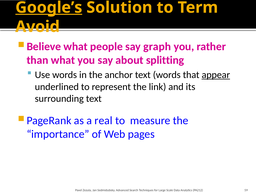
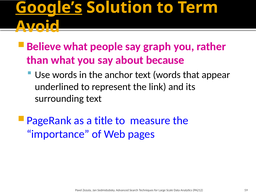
splitting: splitting -> because
appear underline: present -> none
real: real -> title
